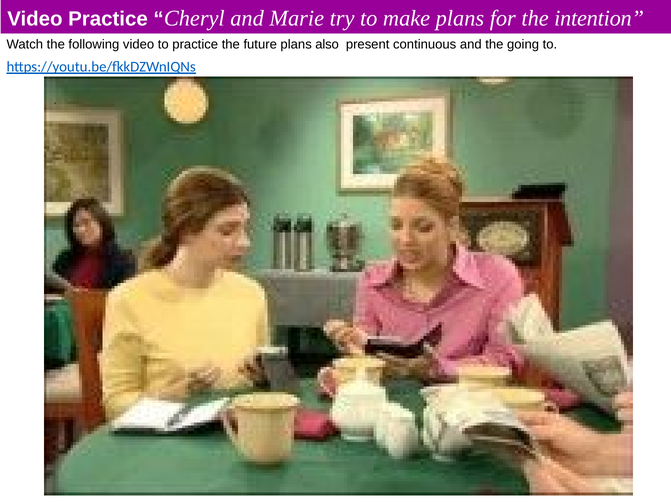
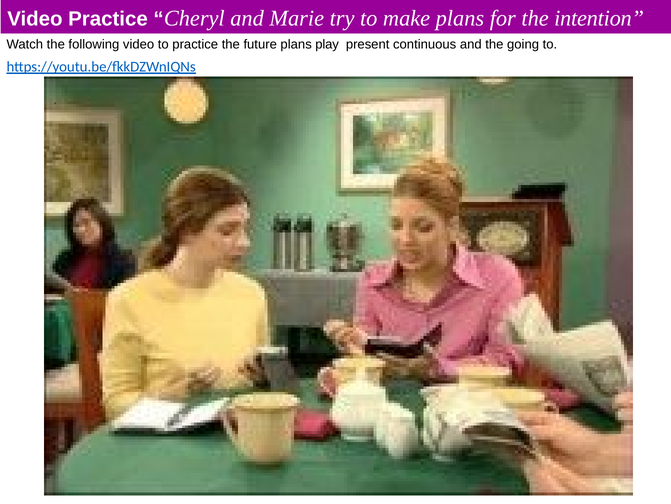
also: also -> play
